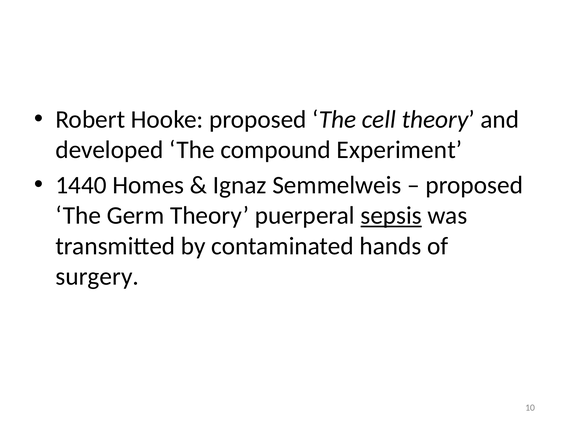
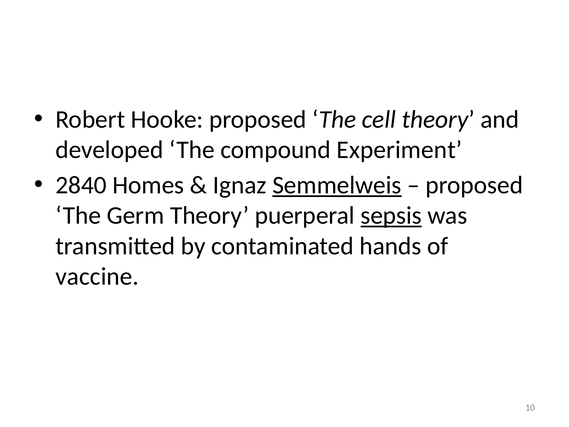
1440: 1440 -> 2840
Semmelweis underline: none -> present
surgery: surgery -> vaccine
